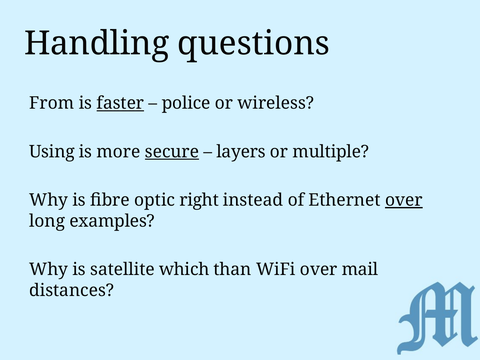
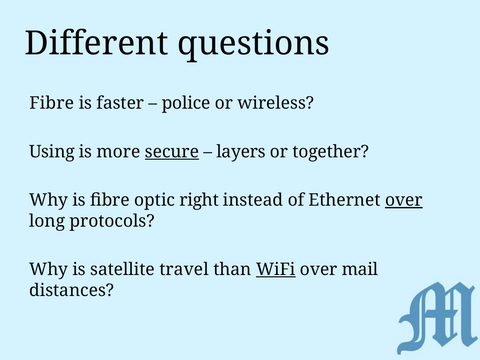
Handling: Handling -> Different
From at (52, 103): From -> Fibre
faster underline: present -> none
multiple: multiple -> together
examples: examples -> protocols
which: which -> travel
WiFi underline: none -> present
